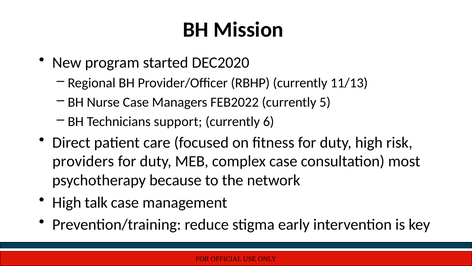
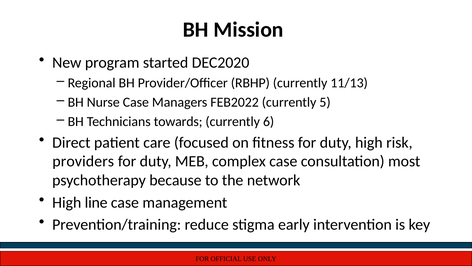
support: support -> towards
talk: talk -> line
